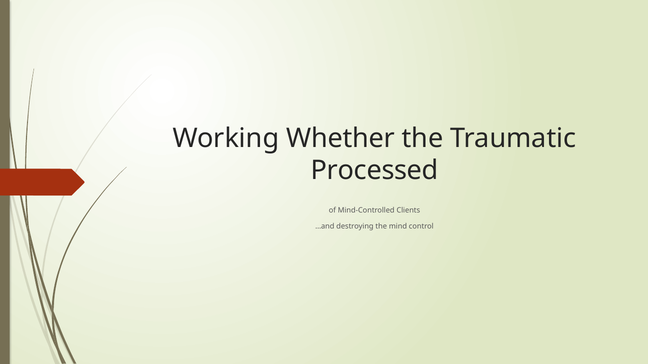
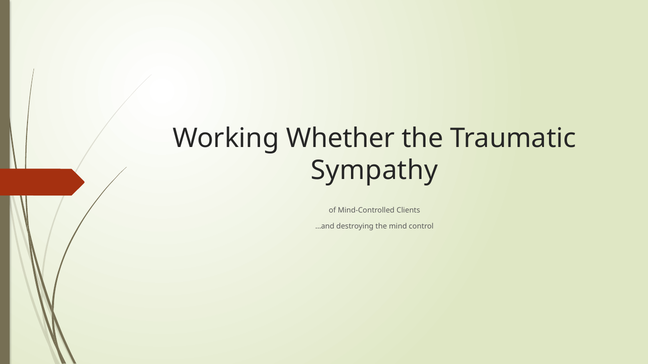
Processed: Processed -> Sympathy
